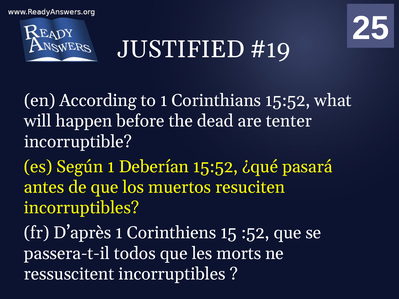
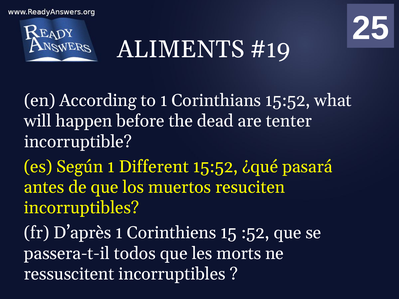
JUSTIFIED: JUSTIFIED -> ALIMENTS
Deberían: Deberían -> Different
